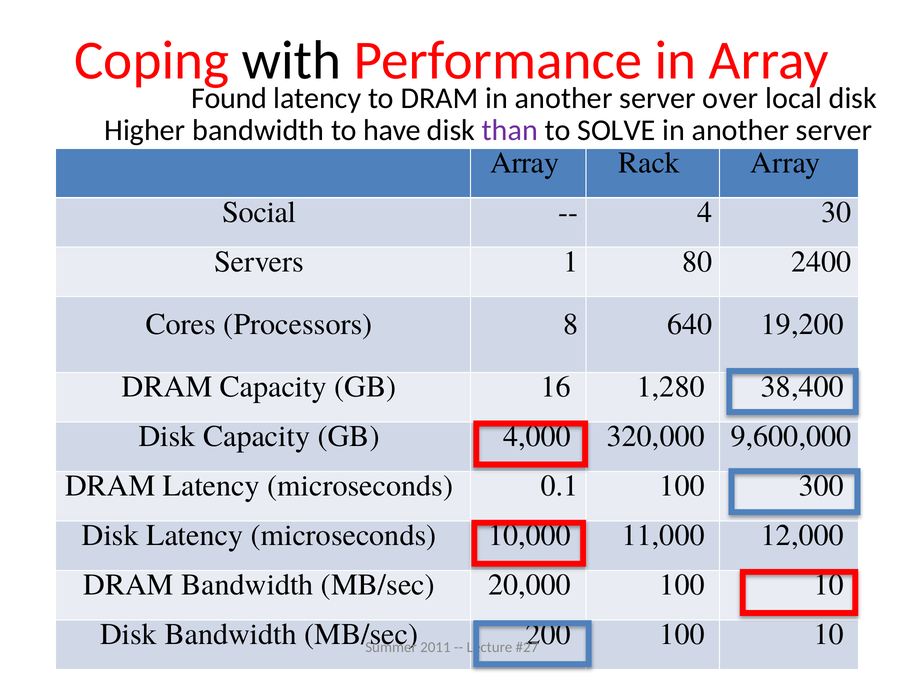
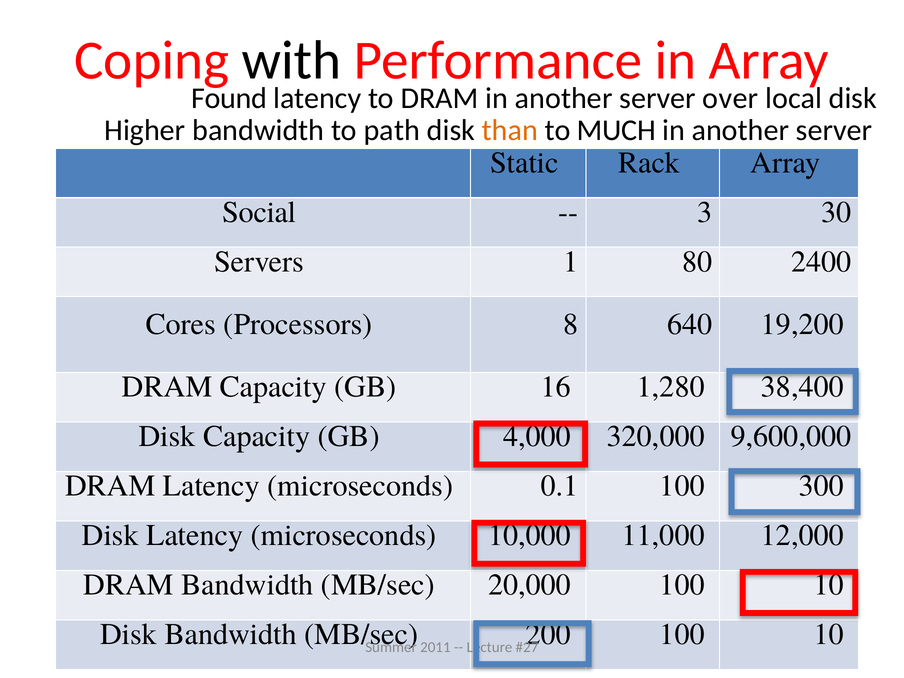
have: have -> path
than colour: purple -> orange
SOLVE: SOLVE -> MUCH
Array at (525, 163): Array -> Static
4: 4 -> 3
